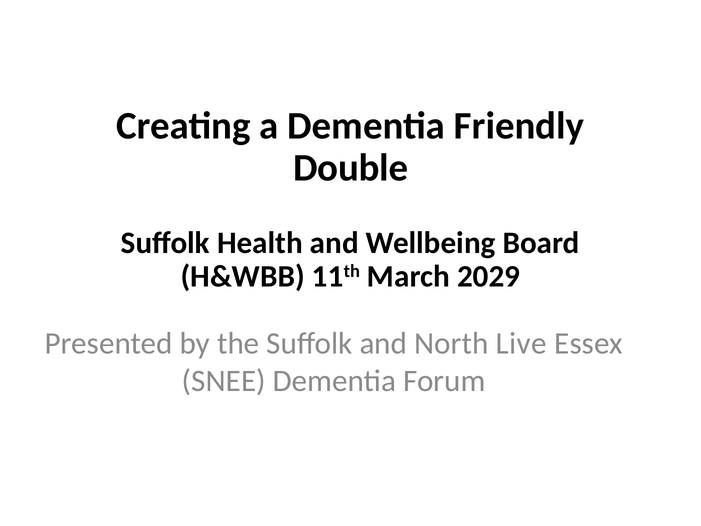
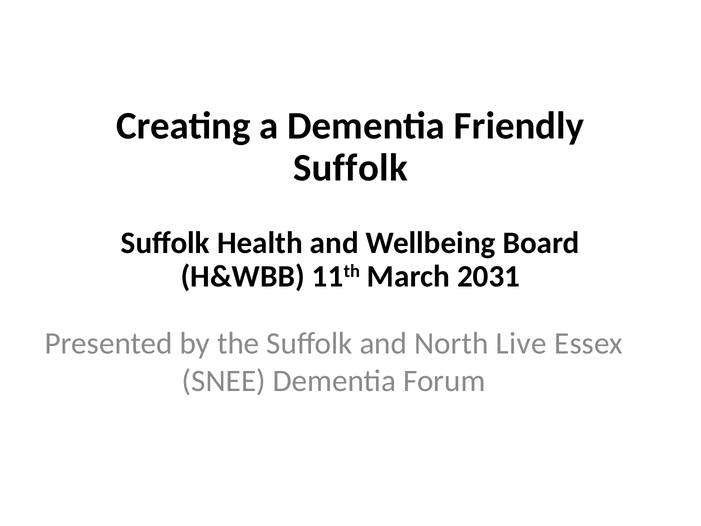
Double at (351, 168): Double -> Suffolk
2029: 2029 -> 2031
